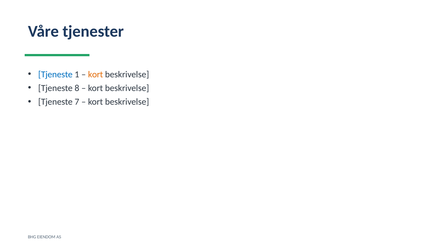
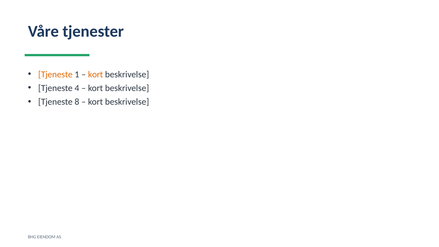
Tjeneste at (55, 74) colour: blue -> orange
8: 8 -> 4
7: 7 -> 8
